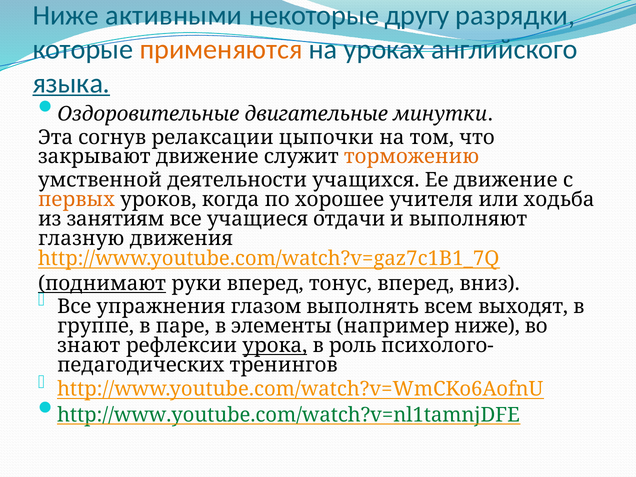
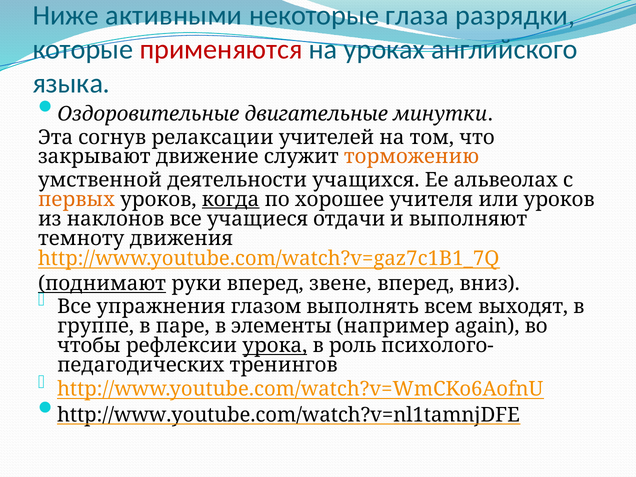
другу: другу -> глаза
применяются colour: orange -> red
языка underline: present -> none
цыпочки: цыпочки -> учителей
Ее движение: движение -> альвеолах
когда underline: none -> present
или ходьба: ходьба -> уроков
занятиям: занятиям -> наклонов
глазную: глазную -> темноту
тонус: тонус -> звене
например ниже: ниже -> again
знают: знают -> чтобы
http://www.youtube.com/watch?v=nl1tamnjDFE colour: green -> black
